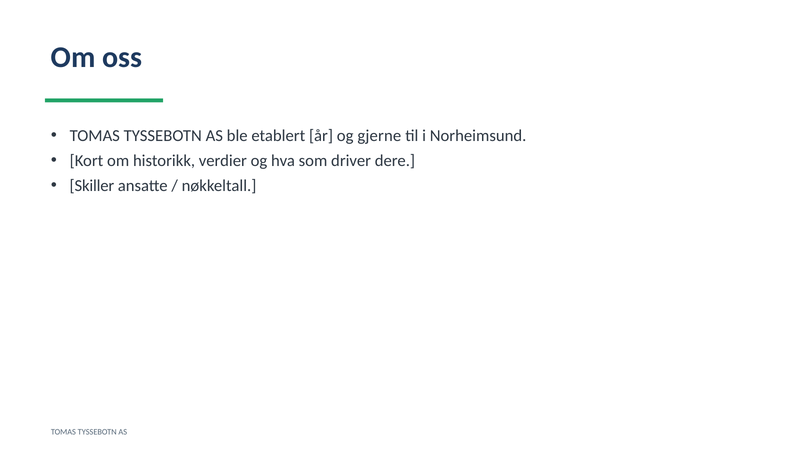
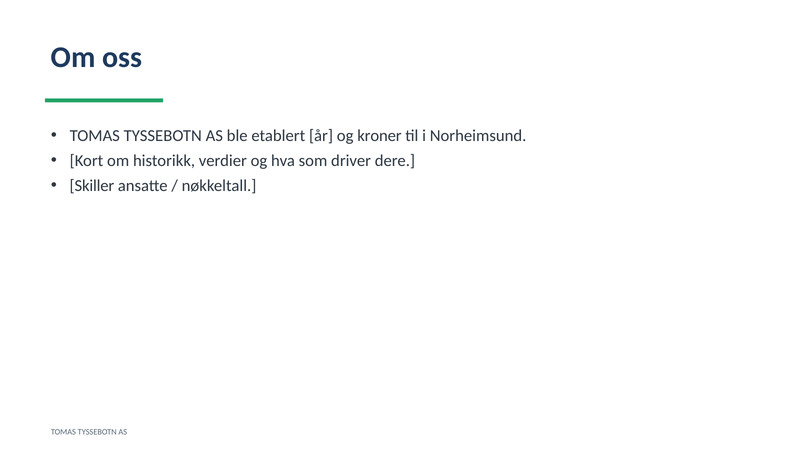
gjerne: gjerne -> kroner
